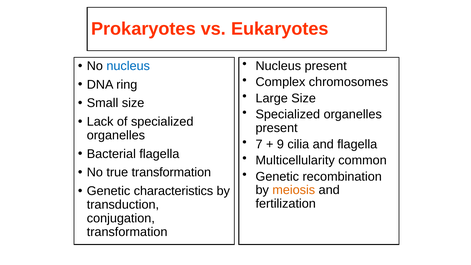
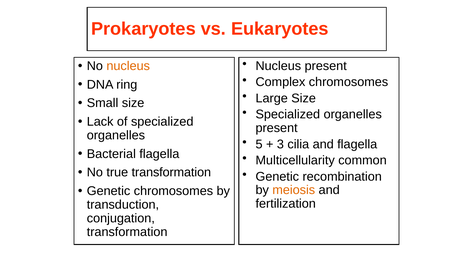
nucleus at (128, 66) colour: blue -> orange
7: 7 -> 5
9: 9 -> 3
Genetic characteristics: characteristics -> chromosomes
